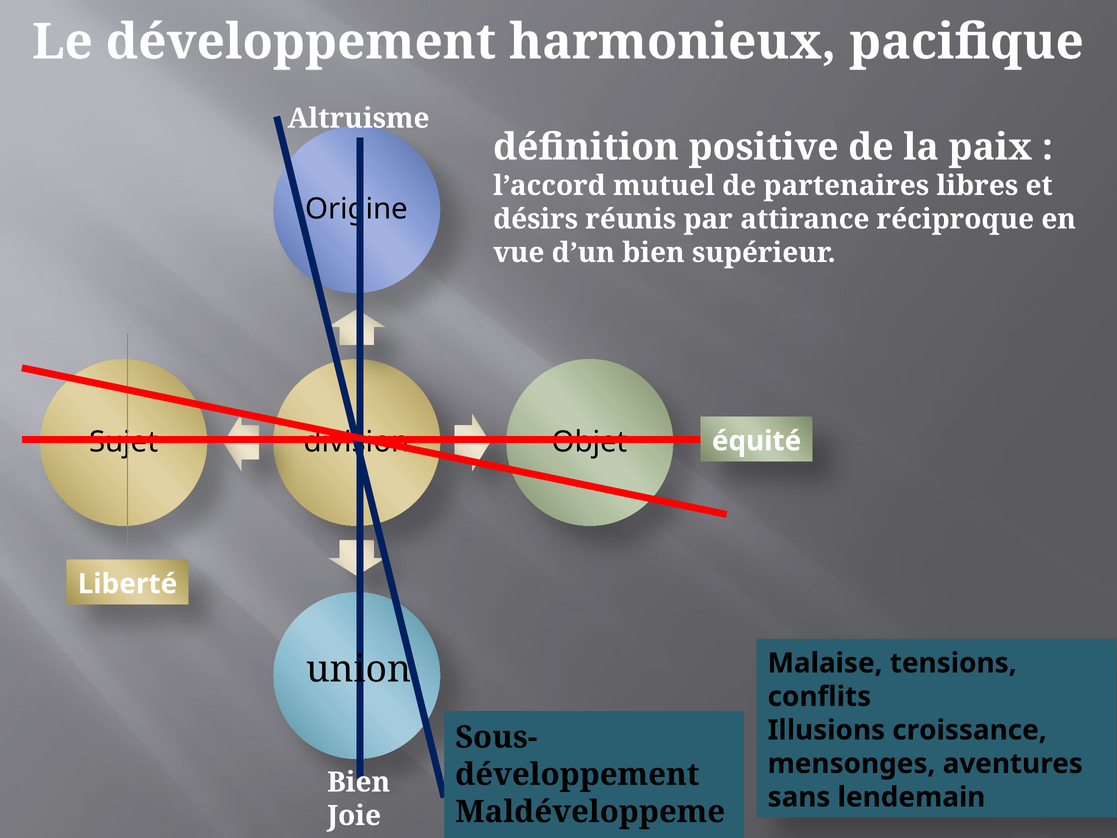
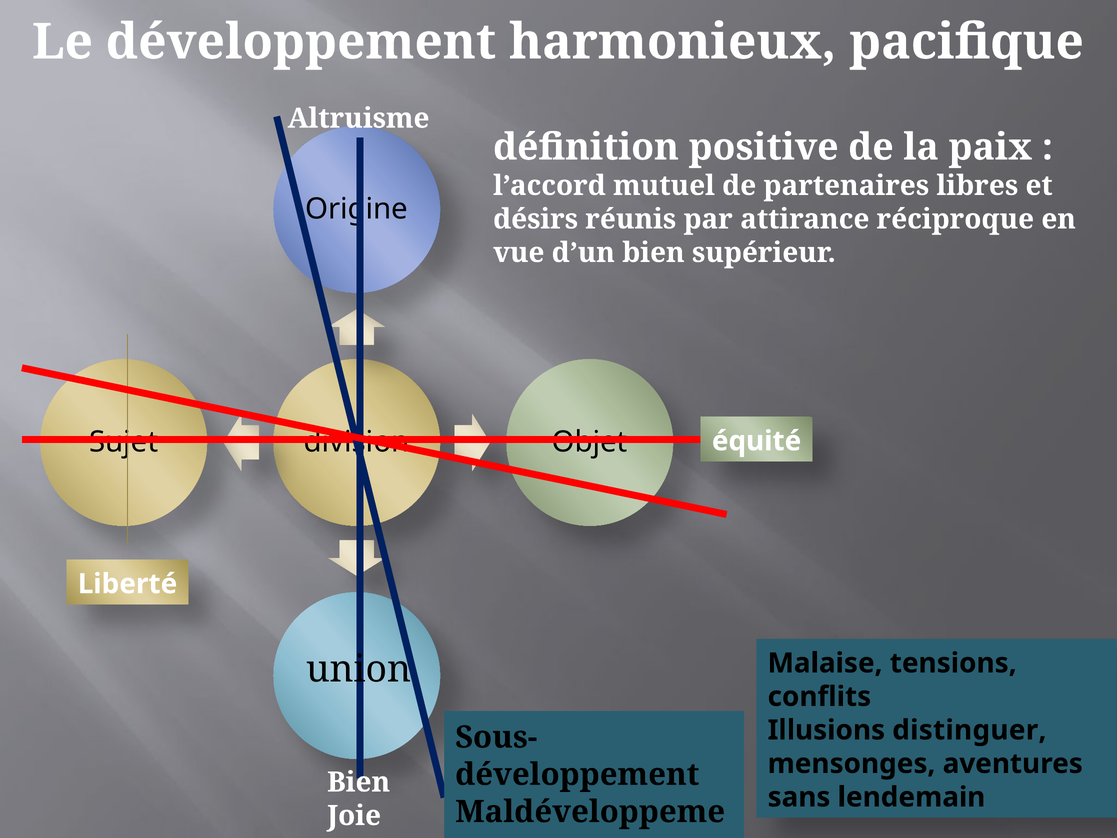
croissance: croissance -> distinguer
